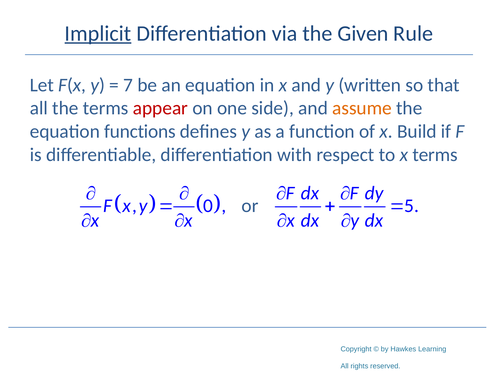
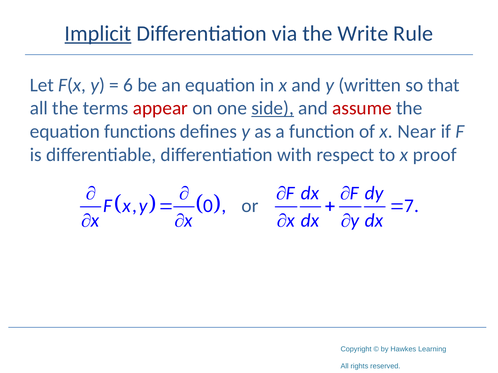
Given: Given -> Write
7: 7 -> 6
side underline: none -> present
assume colour: orange -> red
Build: Build -> Near
x terms: terms -> proof
5: 5 -> 7
